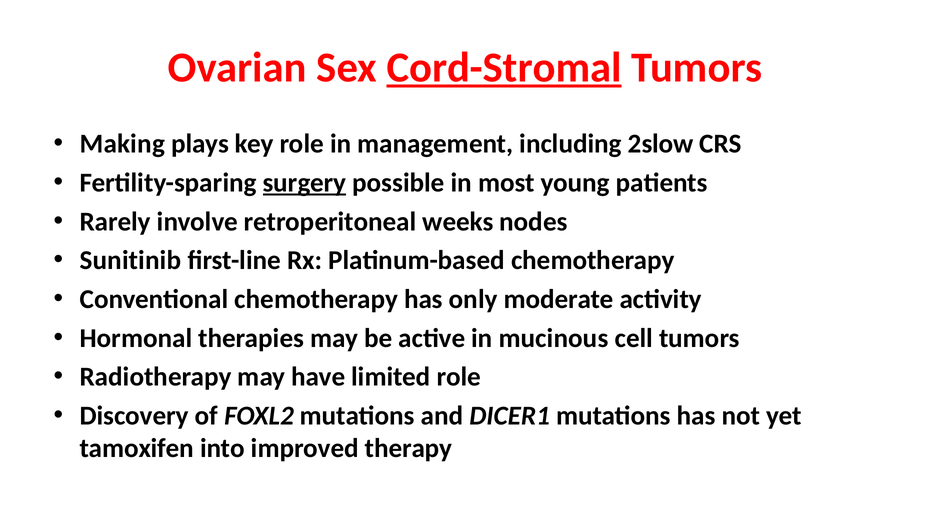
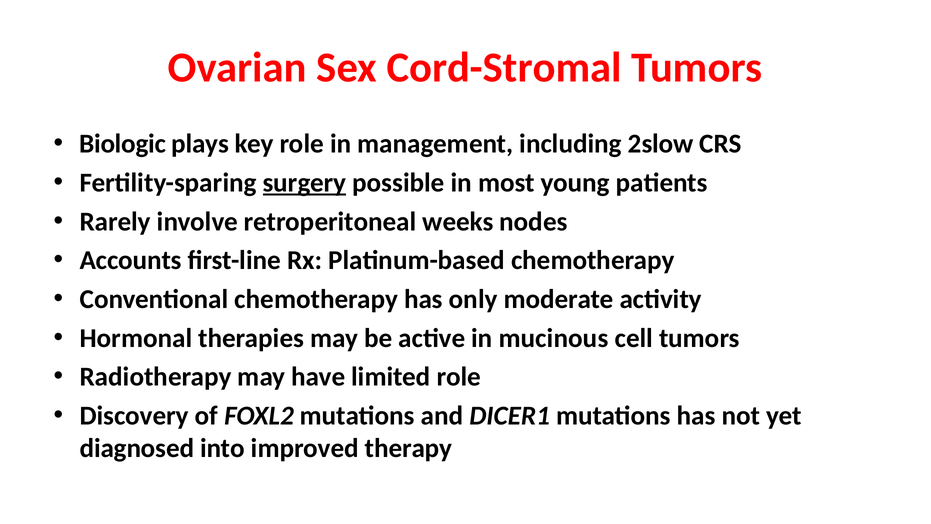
Cord-Stromal underline: present -> none
Making: Making -> Biologic
Sunitinib: Sunitinib -> Accounts
tamoxifen: tamoxifen -> diagnosed
